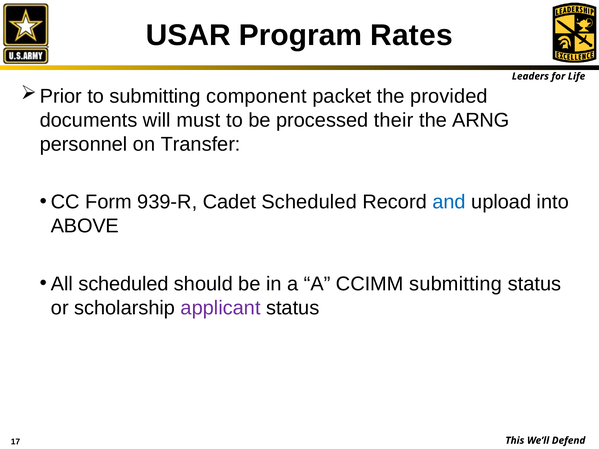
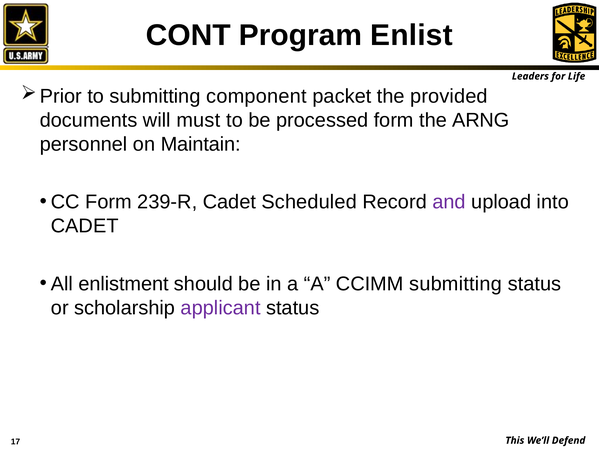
USAR: USAR -> CONT
Rates: Rates -> Enlist
processed their: their -> form
Transfer: Transfer -> Maintain
939-R: 939-R -> 239-R
and colour: blue -> purple
ABOVE at (85, 226): ABOVE -> CADET
All scheduled: scheduled -> enlistment
